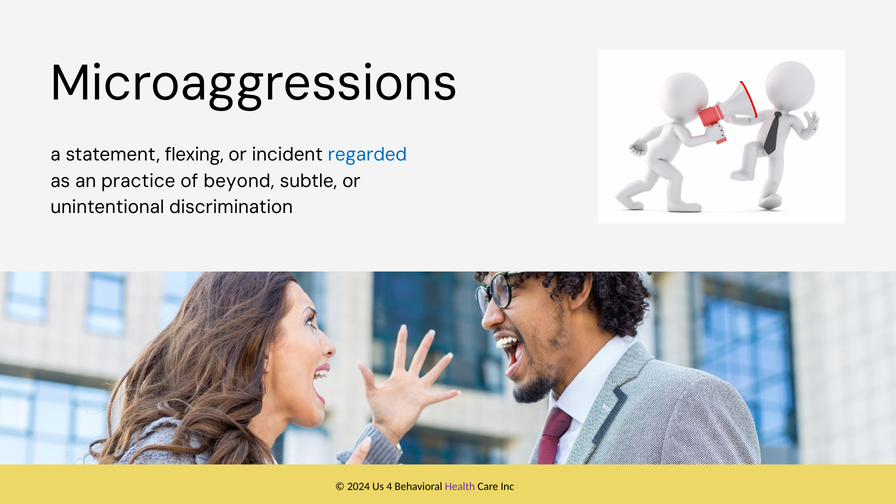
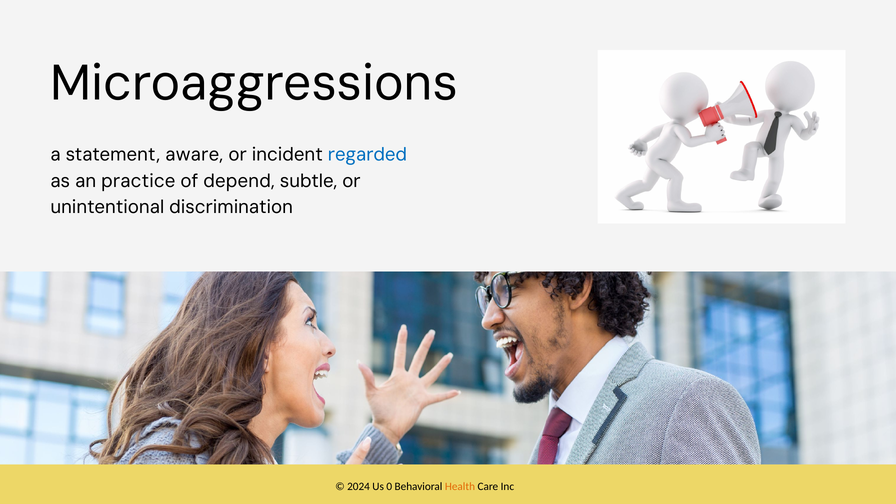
flexing: flexing -> aware
beyond: beyond -> depend
4: 4 -> 0
Health colour: purple -> orange
